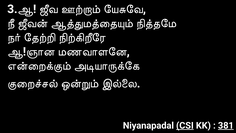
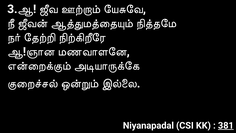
CSI underline: present -> none
